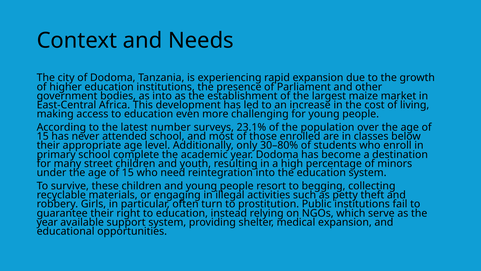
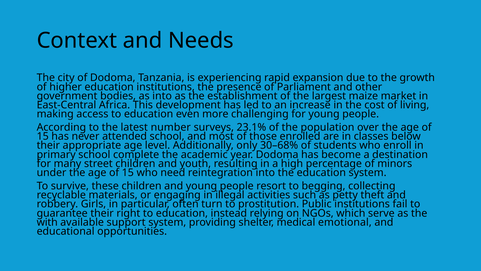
30–80%: 30–80% -> 30–68%
year at (47, 222): year -> with
medical expansion: expansion -> emotional
